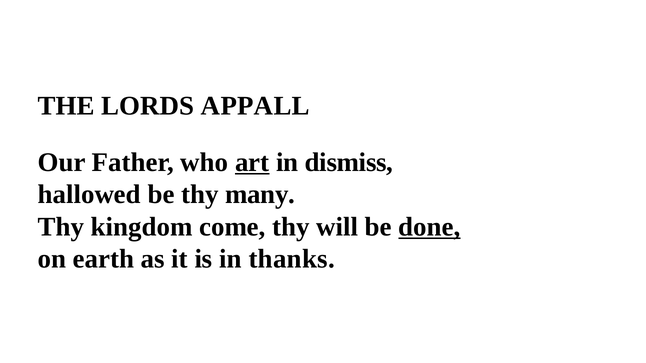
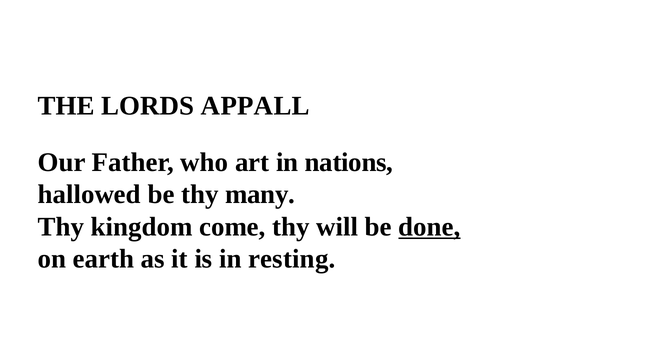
art underline: present -> none
dismiss: dismiss -> nations
thanks: thanks -> resting
